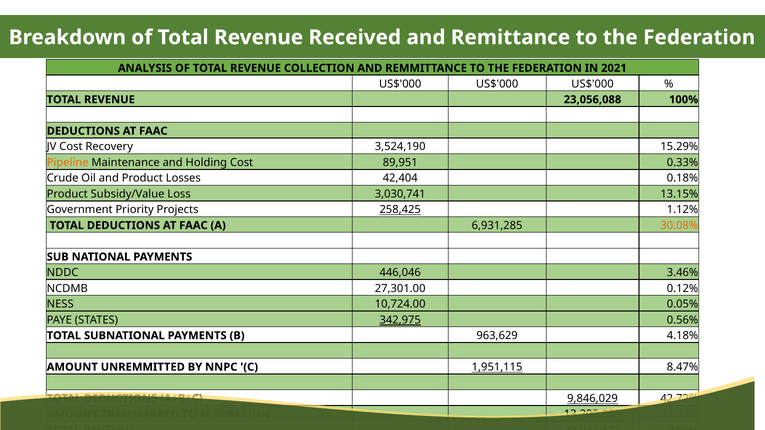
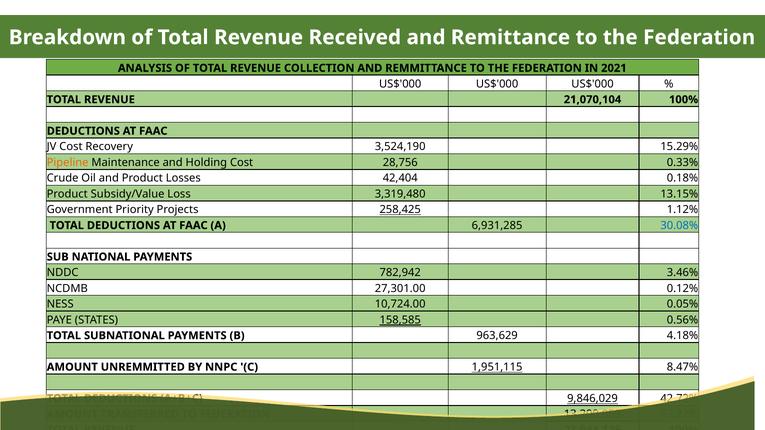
23,056,088: 23,056,088 -> 21,070,104
89,951: 89,951 -> 28,756
3,030,741: 3,030,741 -> 3,319,480
30.08% colour: orange -> blue
446,046: 446,046 -> 782,942
342,975: 342,975 -> 158,585
